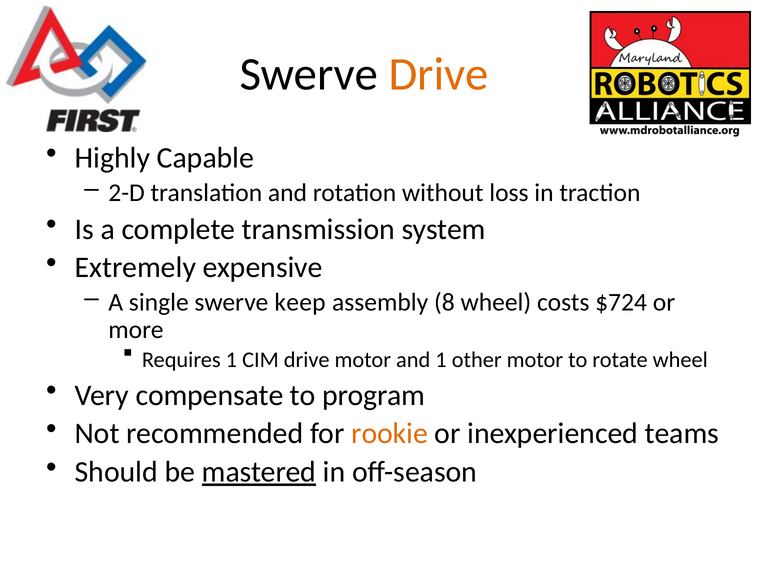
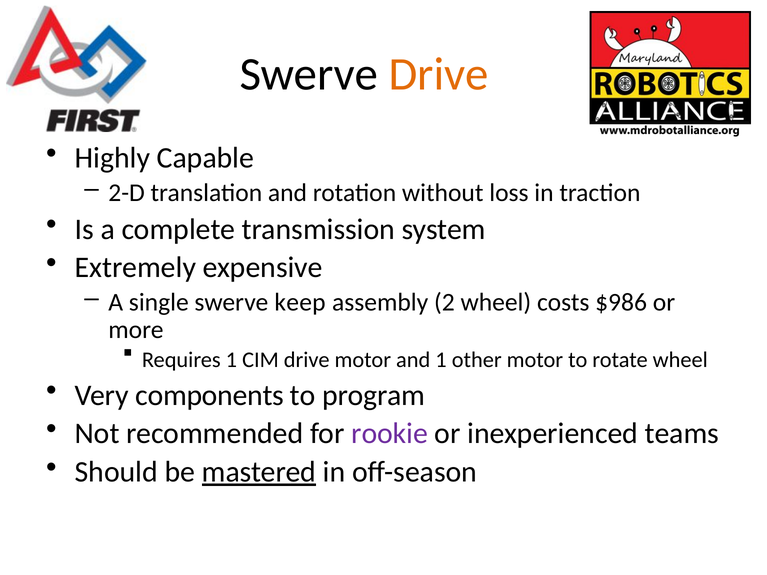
8: 8 -> 2
$724: $724 -> $986
compensate: compensate -> components
rookie colour: orange -> purple
